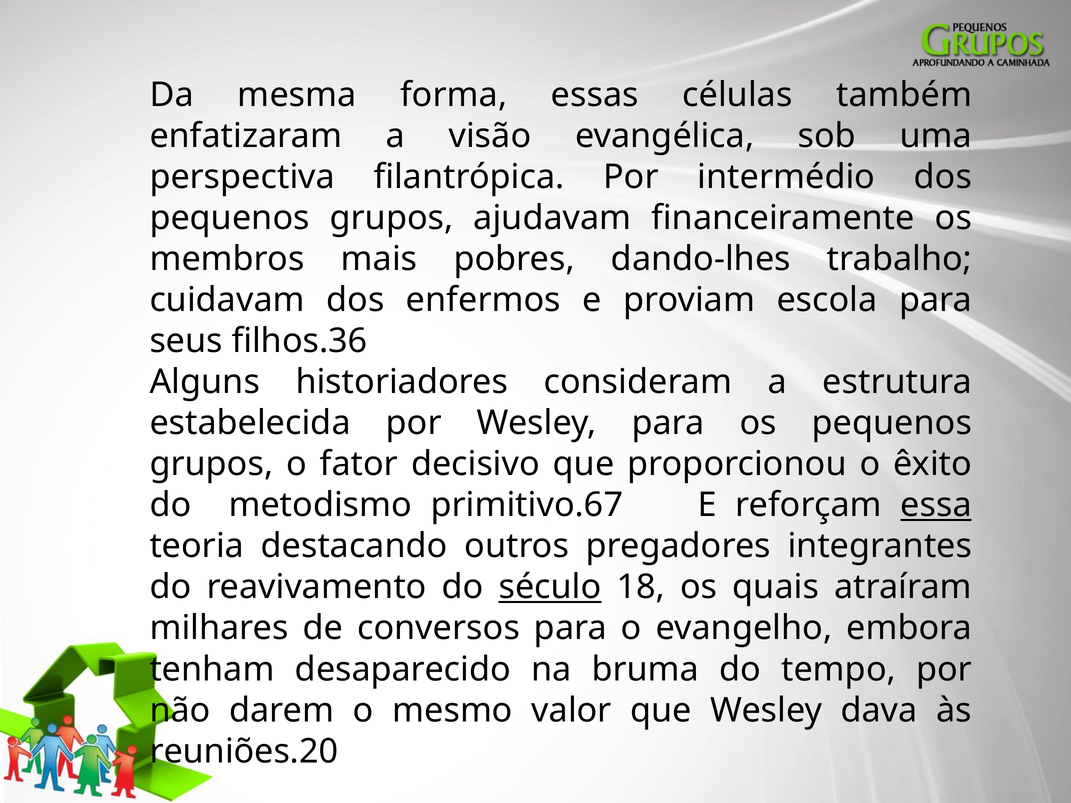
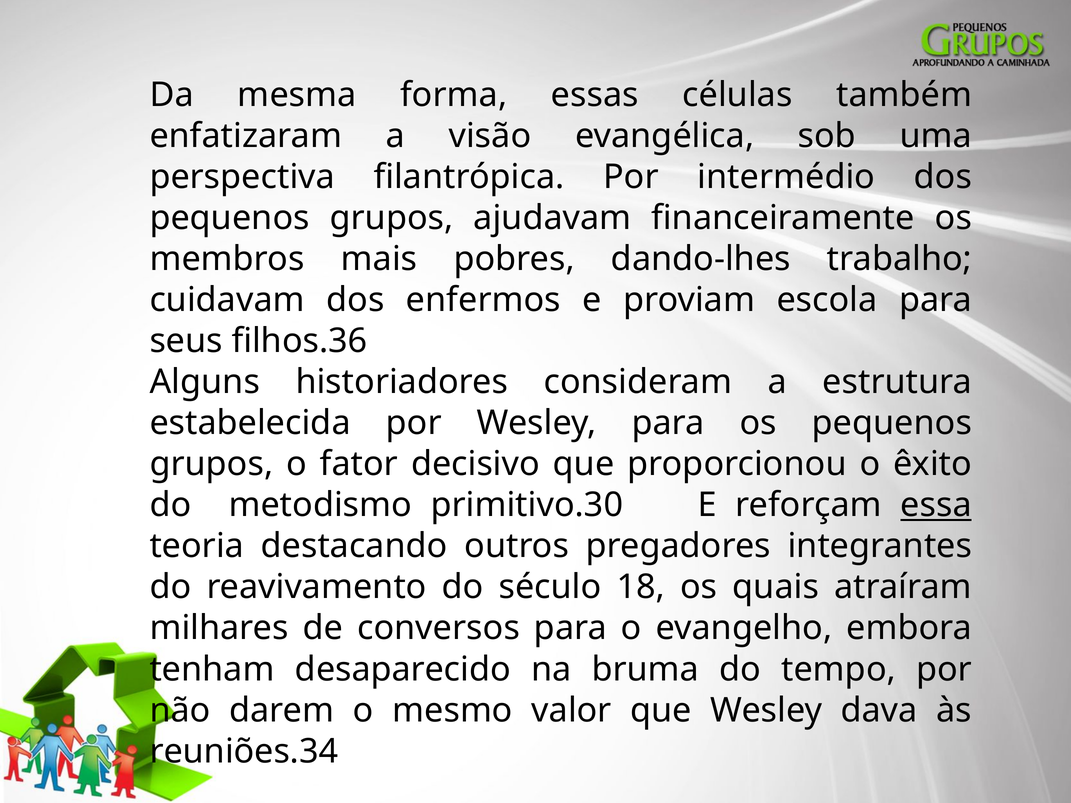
primitivo.67: primitivo.67 -> primitivo.30
século underline: present -> none
reuniões.20: reuniões.20 -> reuniões.34
